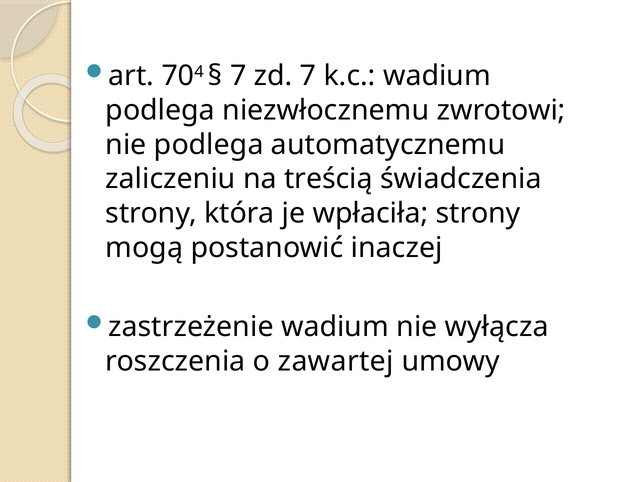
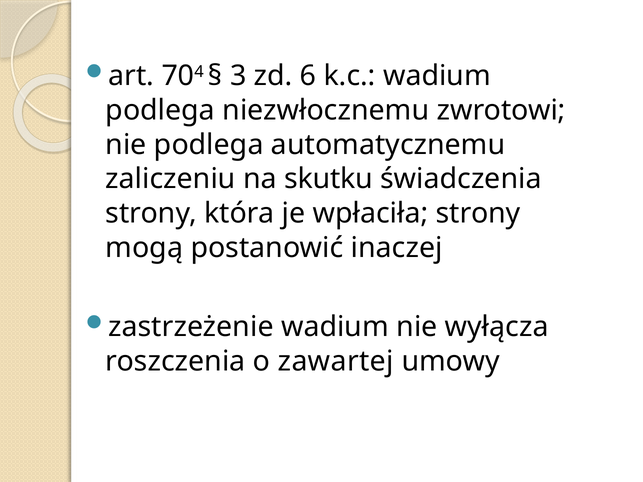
7 at (238, 76): 7 -> 3
zd 7: 7 -> 6
treścią: treścią -> skutku
